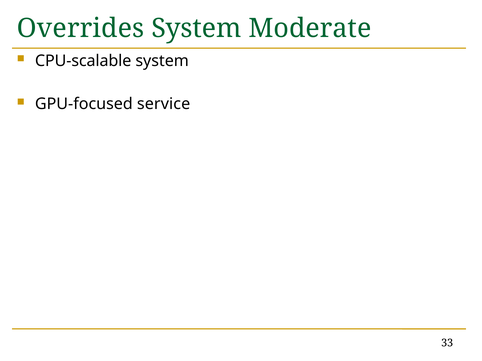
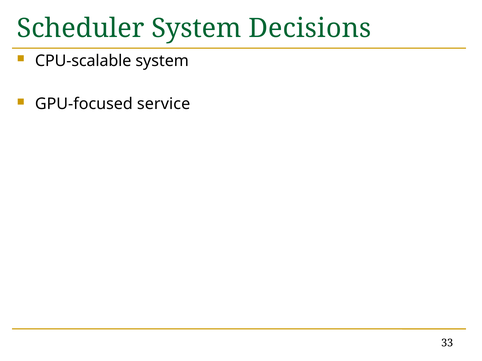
Overrides: Overrides -> Scheduler
Moderate: Moderate -> Decisions
